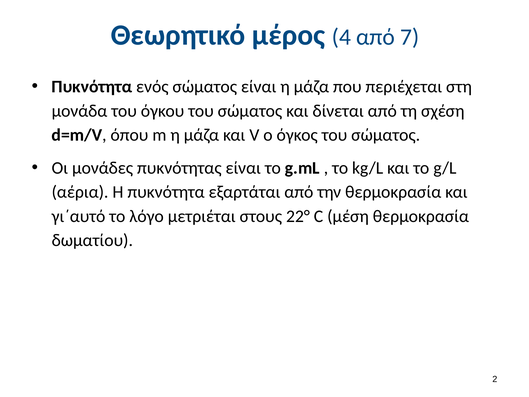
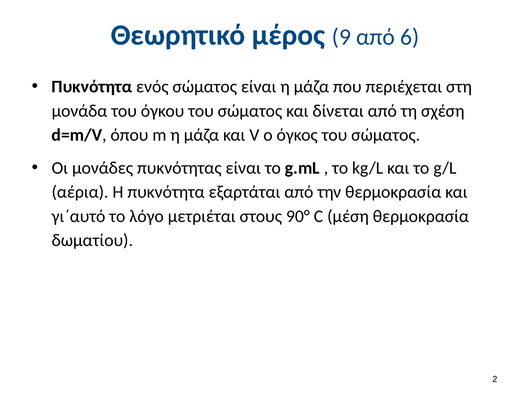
4: 4 -> 9
7: 7 -> 6
22°: 22° -> 90°
